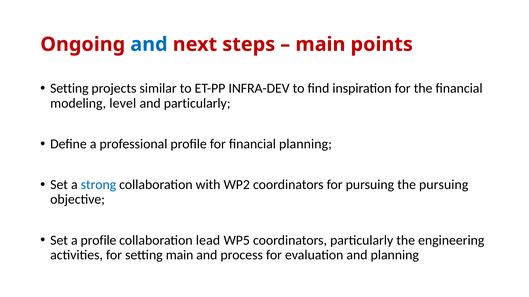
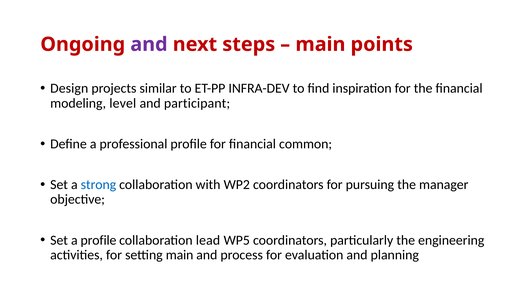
and at (149, 44) colour: blue -> purple
Setting at (69, 89): Setting -> Design
and particularly: particularly -> participant
financial planning: planning -> common
the pursuing: pursuing -> manager
